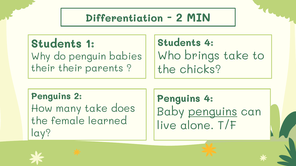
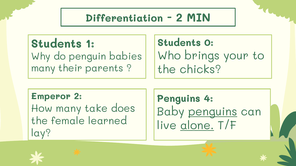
Students 4: 4 -> 0
brings take: take -> your
their at (43, 69): their -> many
Penguins at (51, 97): Penguins -> Emperor
alone underline: none -> present
